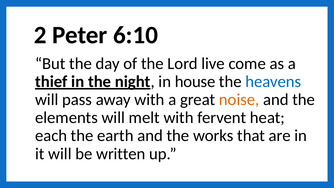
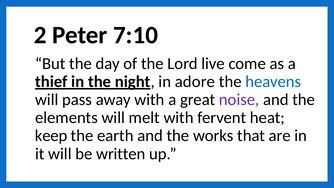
6:10: 6:10 -> 7:10
house: house -> adore
noise colour: orange -> purple
each: each -> keep
